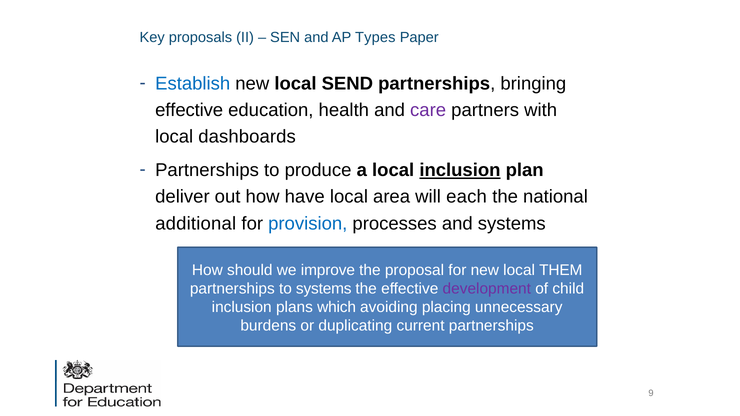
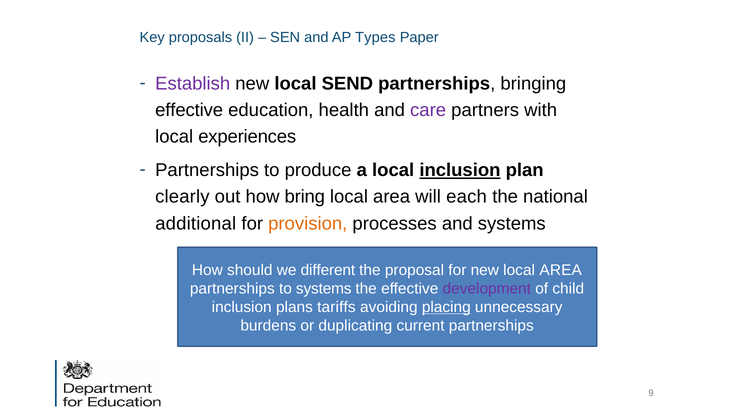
Establish colour: blue -> purple
dashboards: dashboards -> experiences
deliver: deliver -> clearly
have: have -> bring
provision colour: blue -> orange
improve: improve -> different
new local THEM: THEM -> AREA
which: which -> tariffs
placing underline: none -> present
